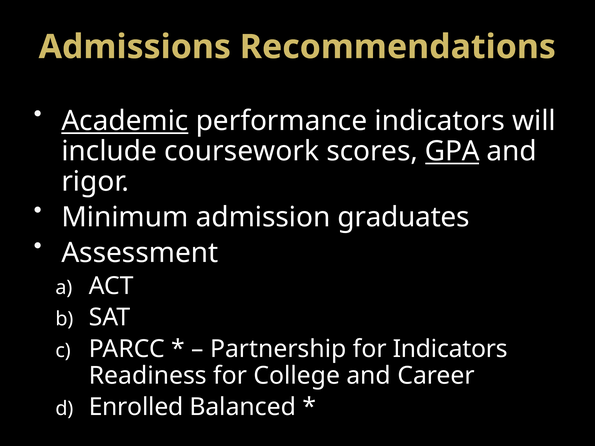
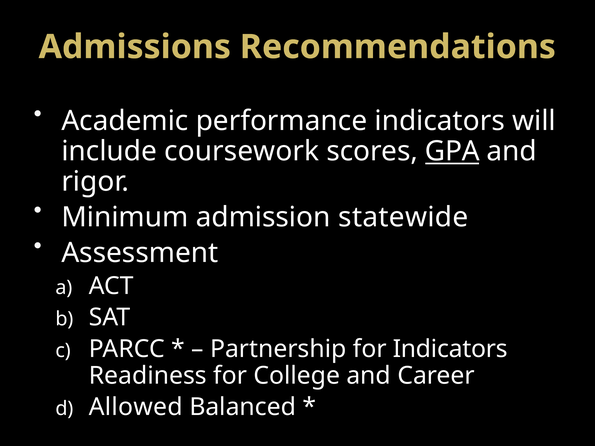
Academic underline: present -> none
graduates: graduates -> statewide
Enrolled: Enrolled -> Allowed
